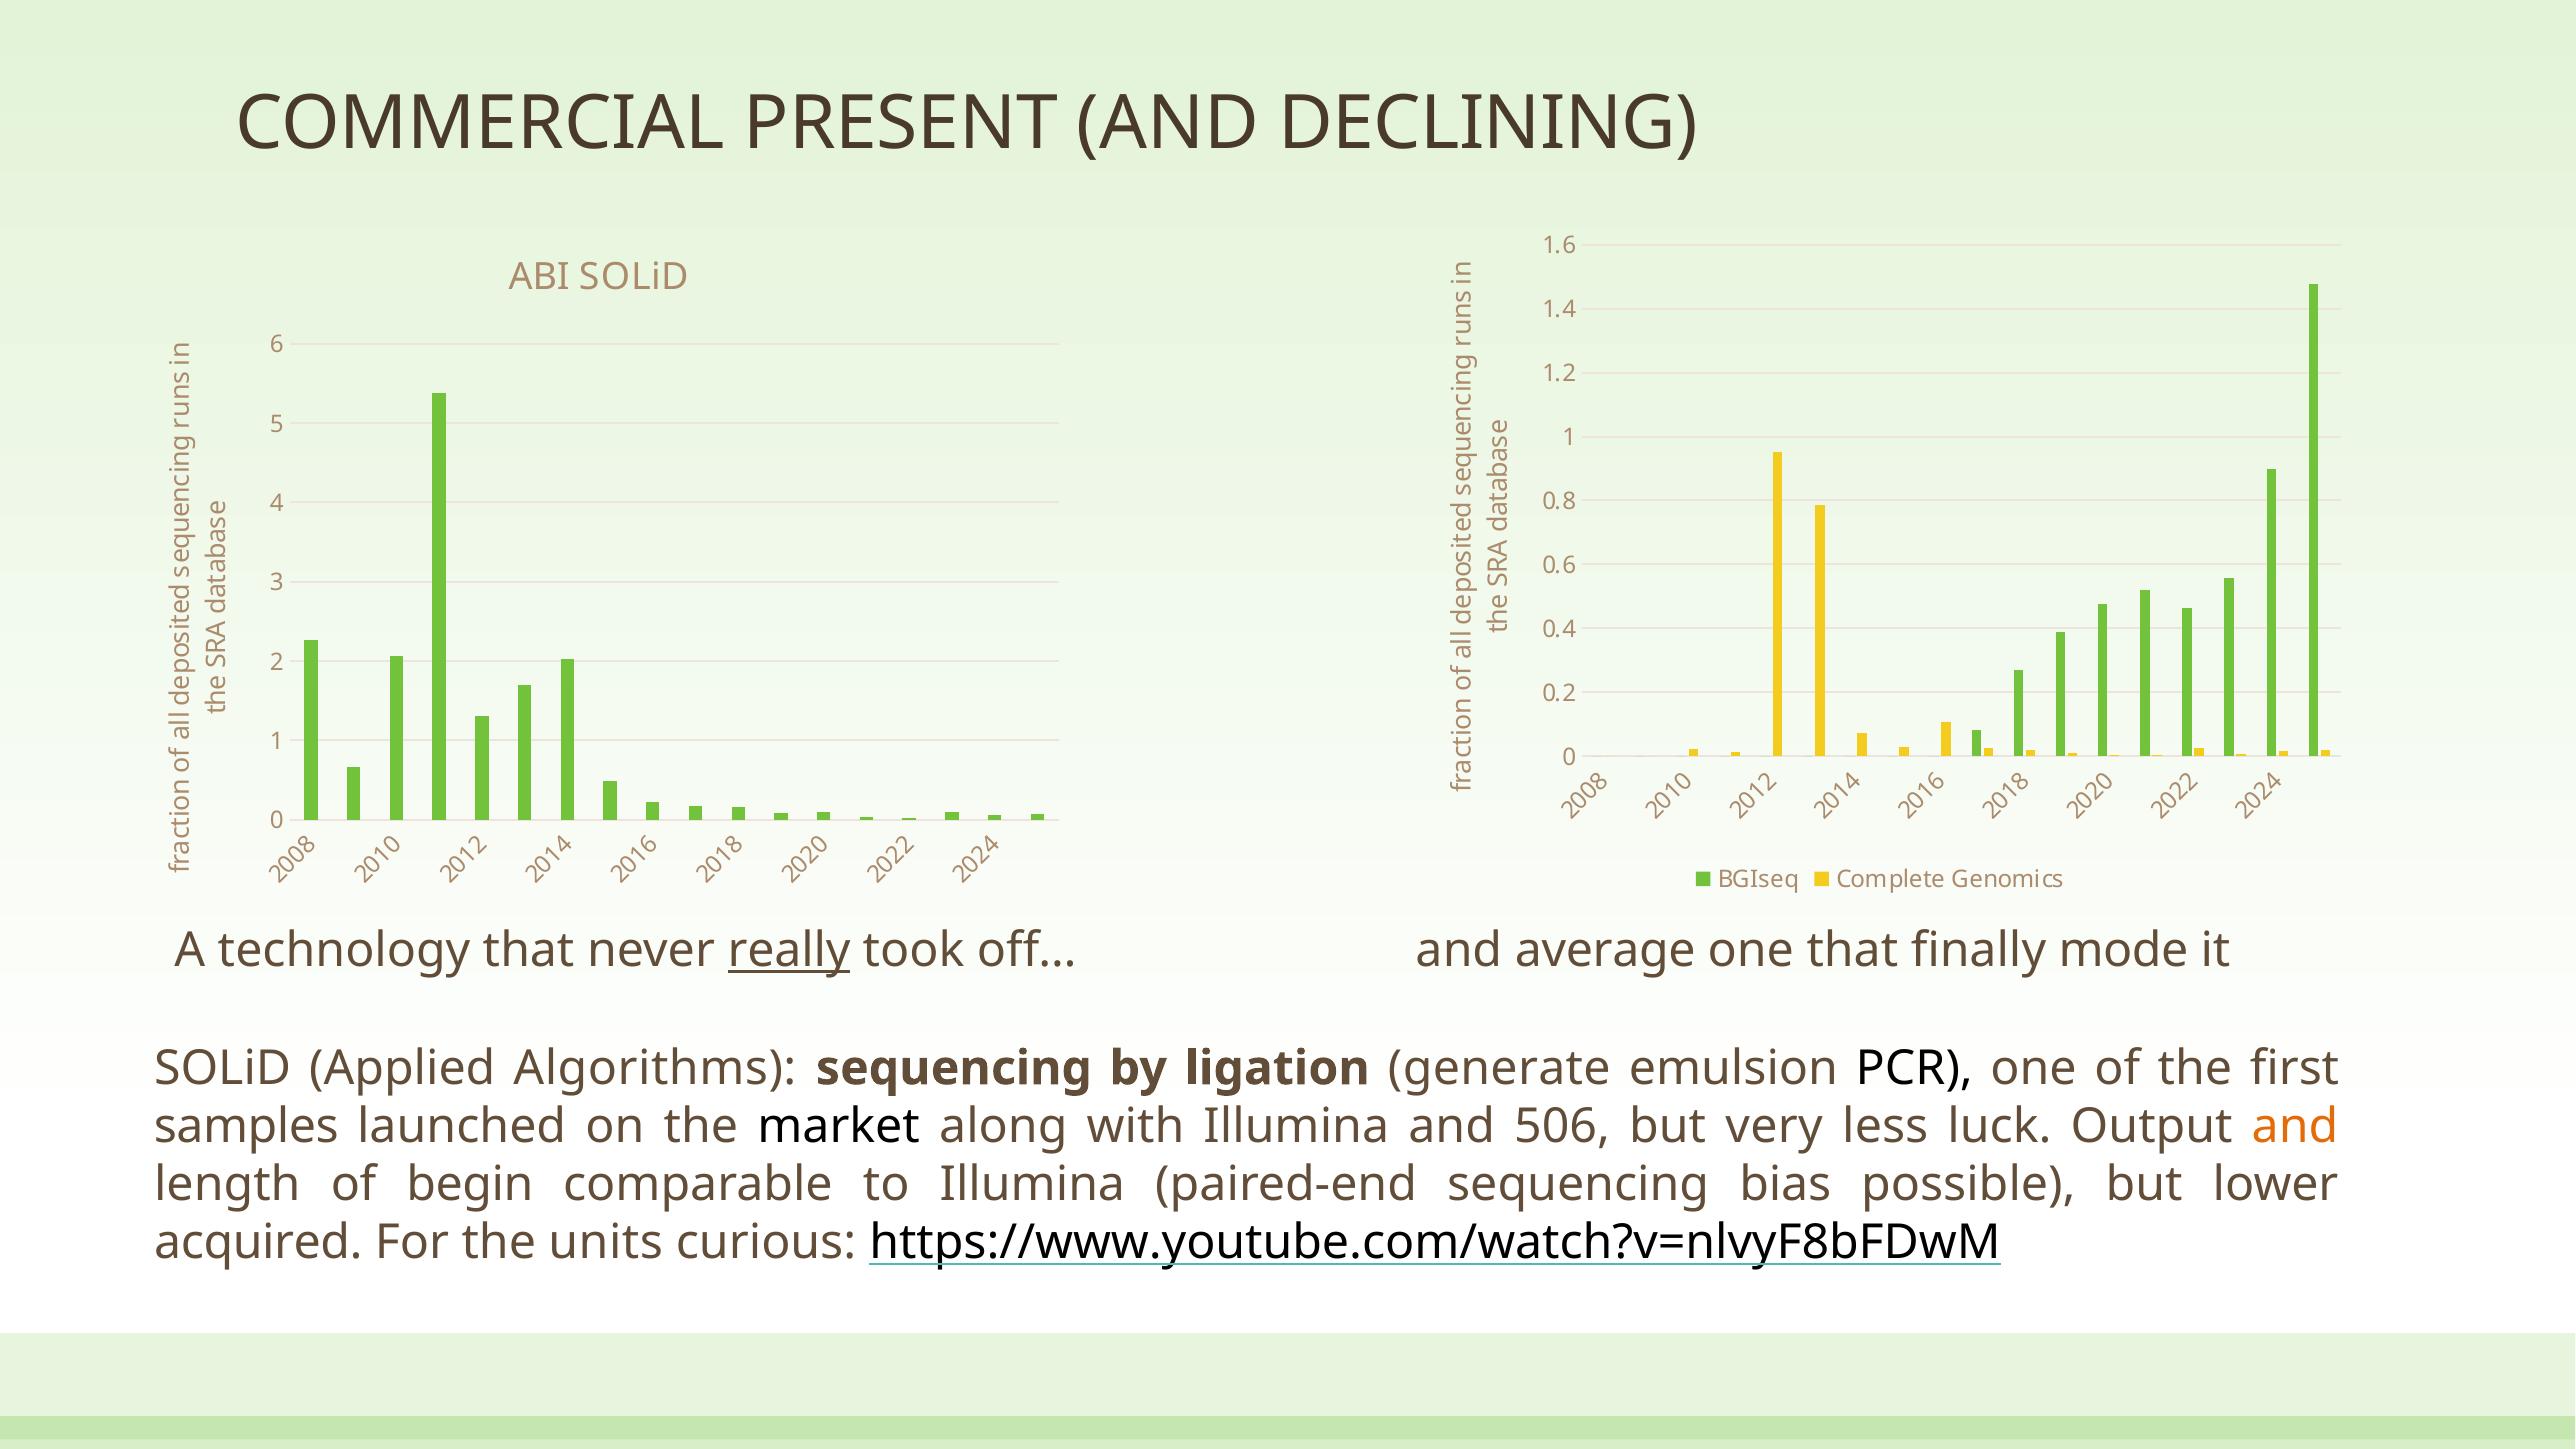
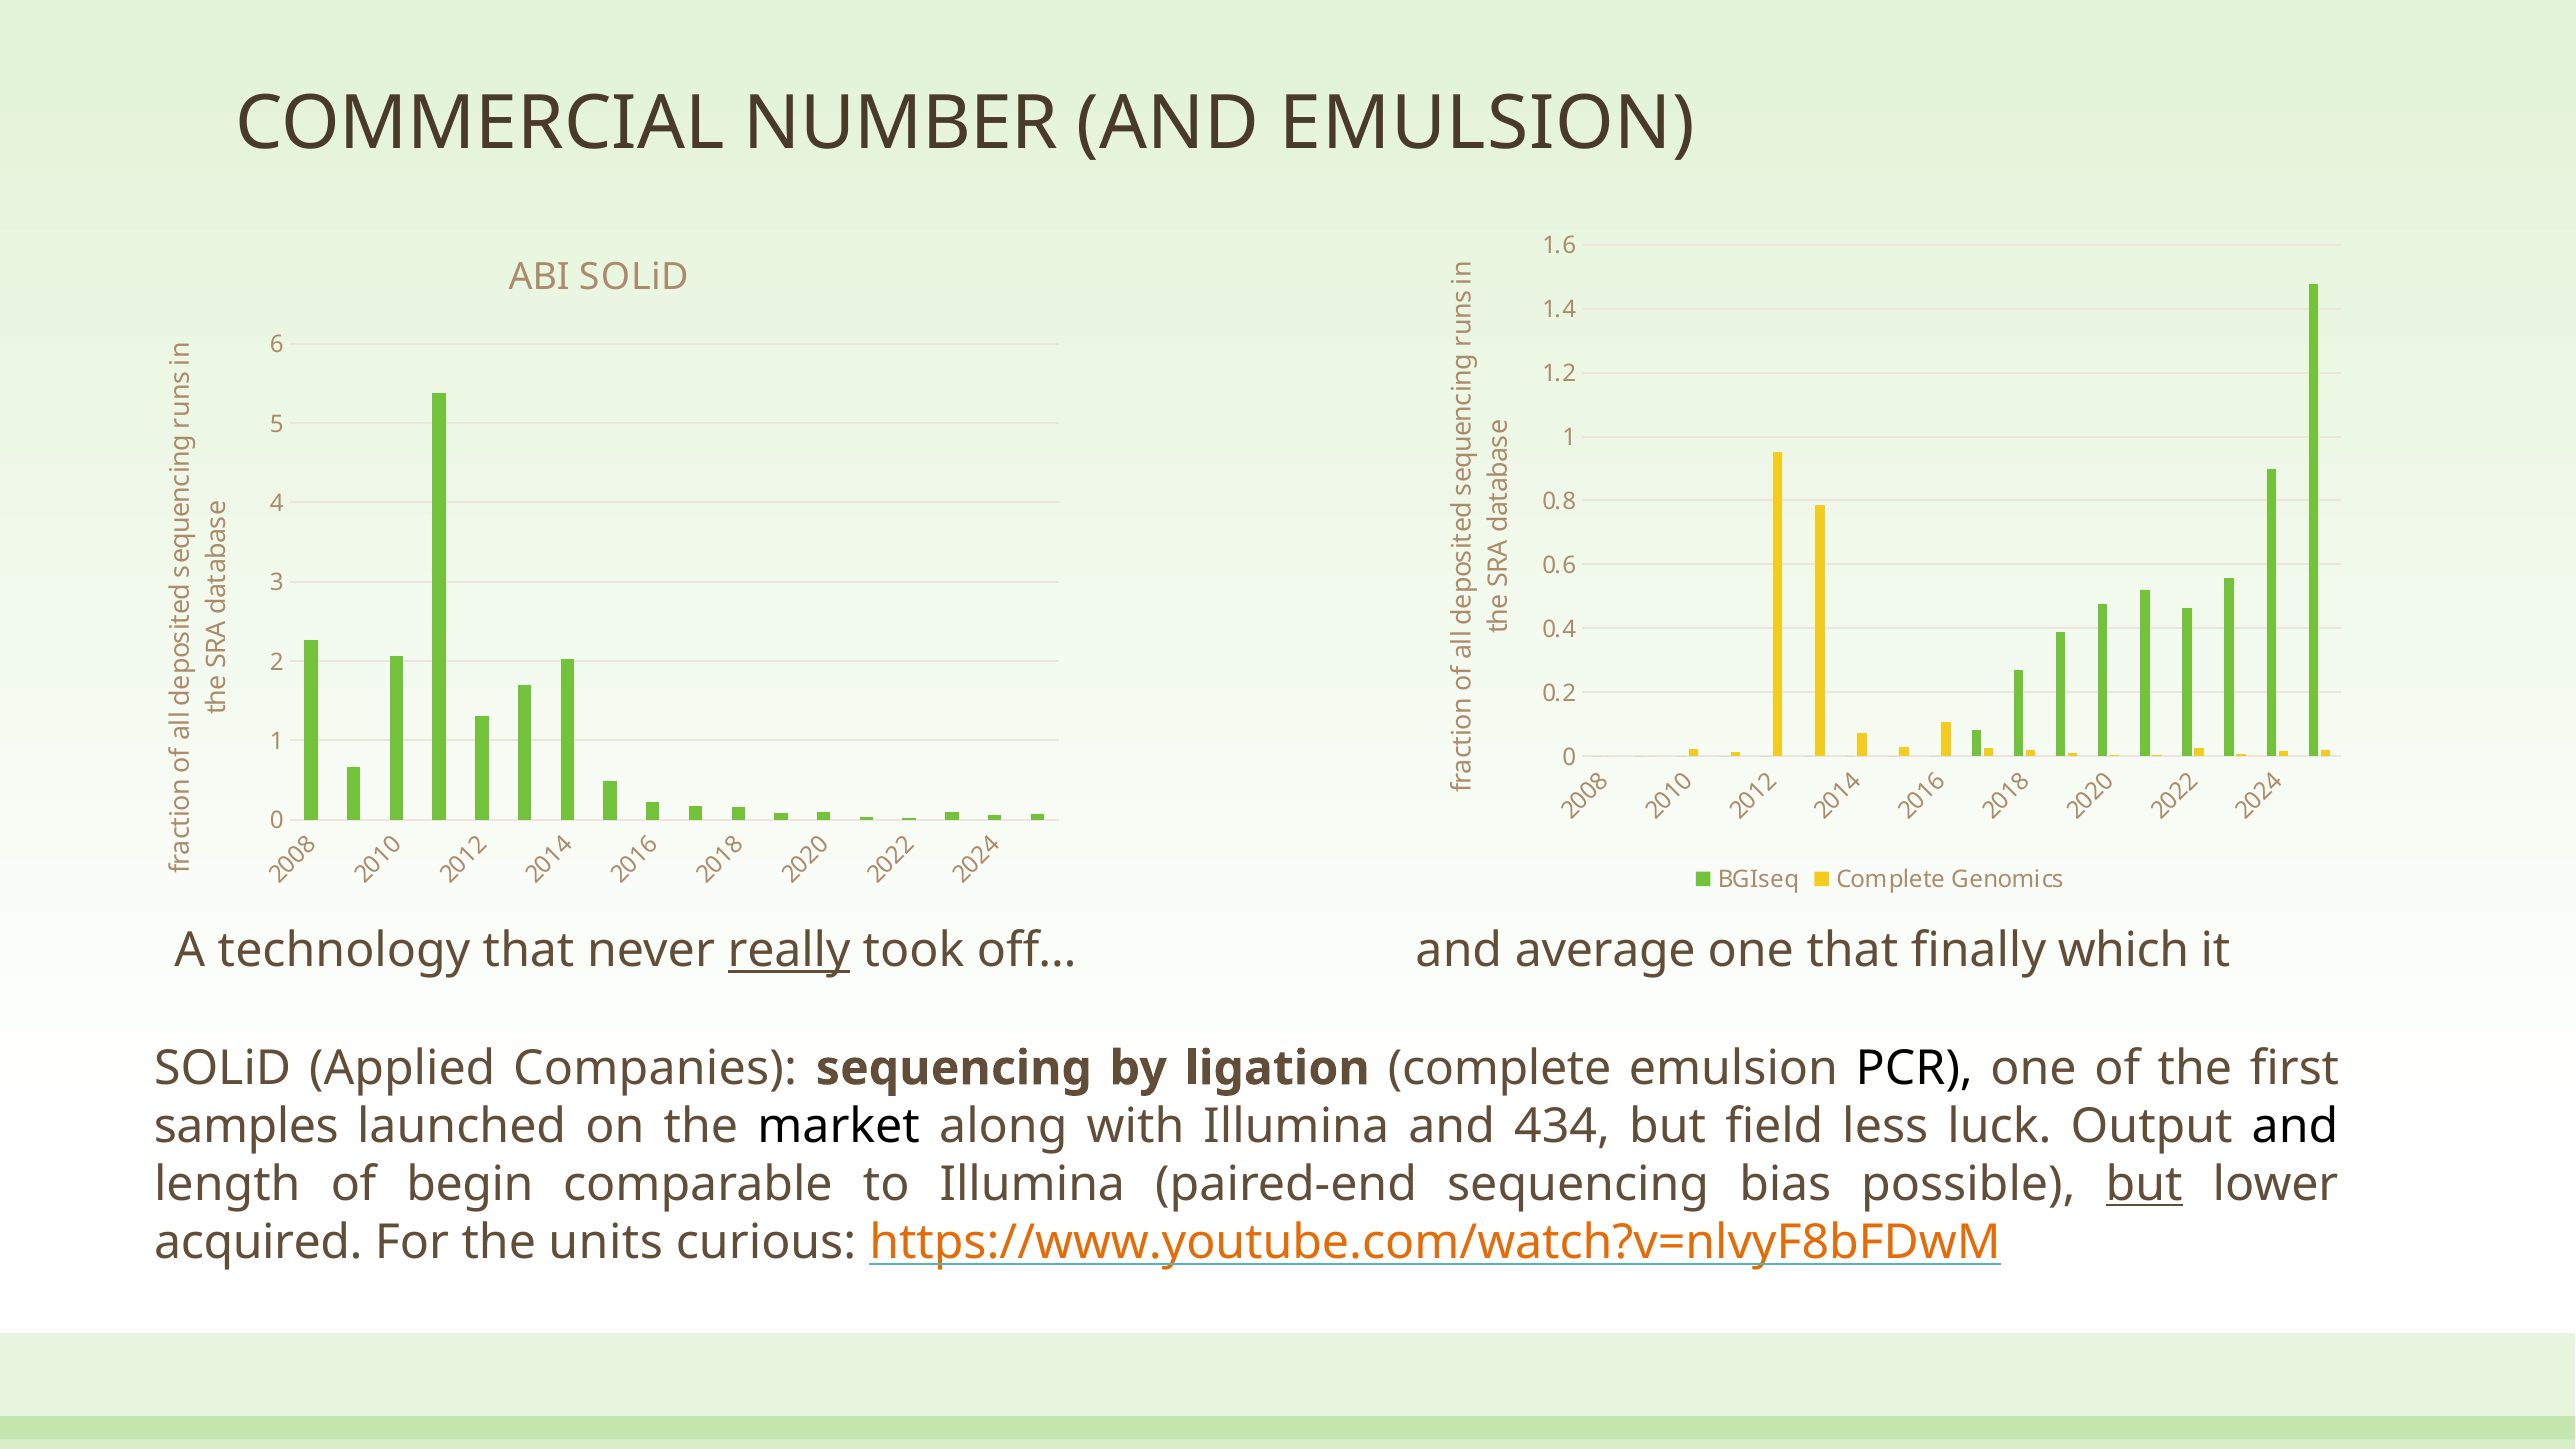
PRESENT: PRESENT -> NUMBER
AND DECLINING: DECLINING -> EMULSION
mode: mode -> which
Algorithms: Algorithms -> Companies
ligation generate: generate -> complete
506: 506 -> 434
very: very -> field
and at (2295, 1126) colour: orange -> black
but at (2144, 1184) underline: none -> present
https://www.youtube.com/watch?v=nlvyF8bFDwM colour: black -> orange
